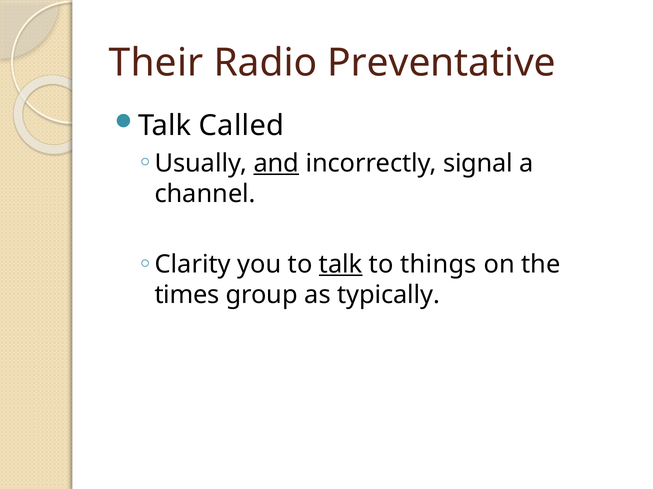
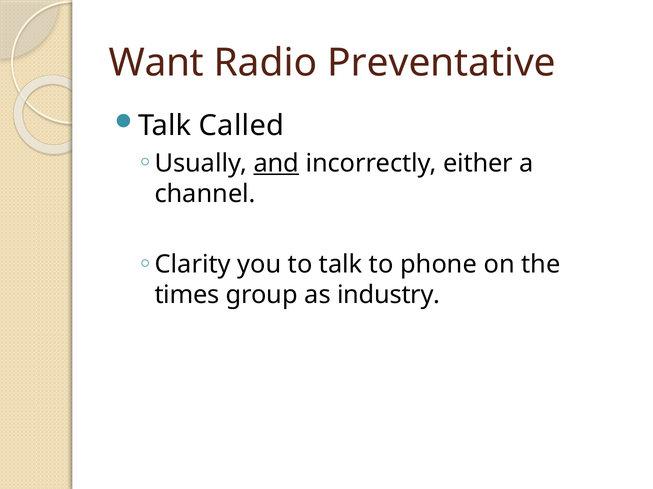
Their: Their -> Want
signal: signal -> either
talk at (341, 265) underline: present -> none
things: things -> phone
typically: typically -> industry
